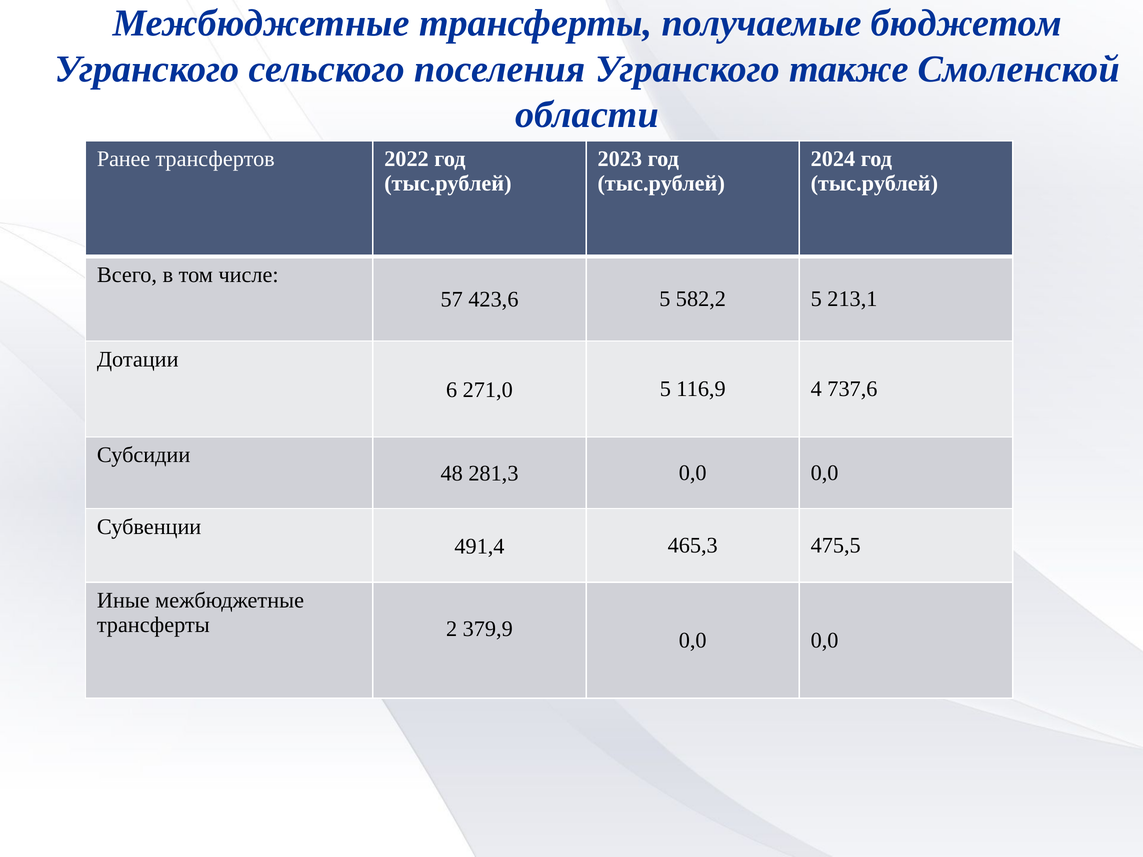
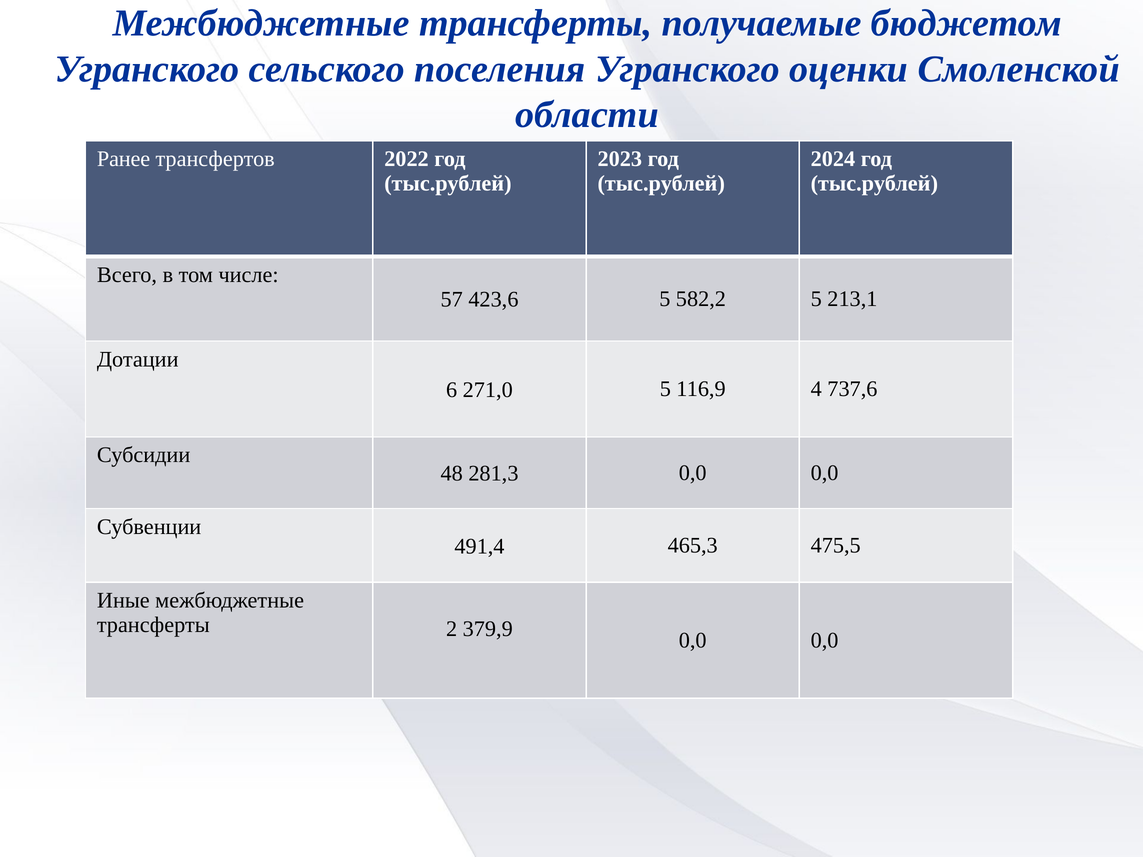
также: также -> оценки
